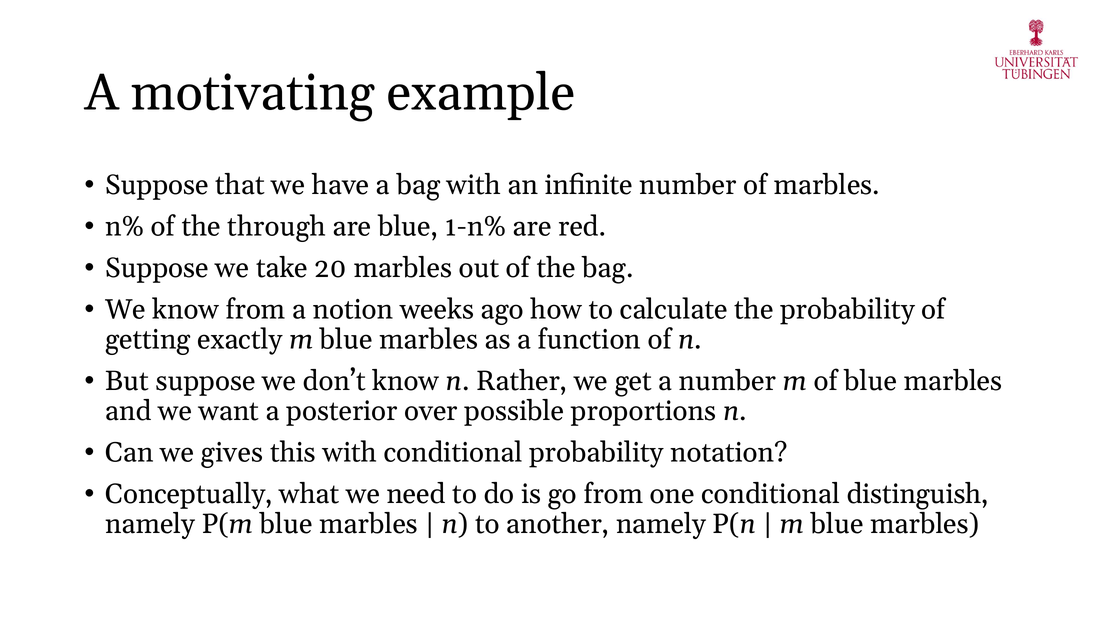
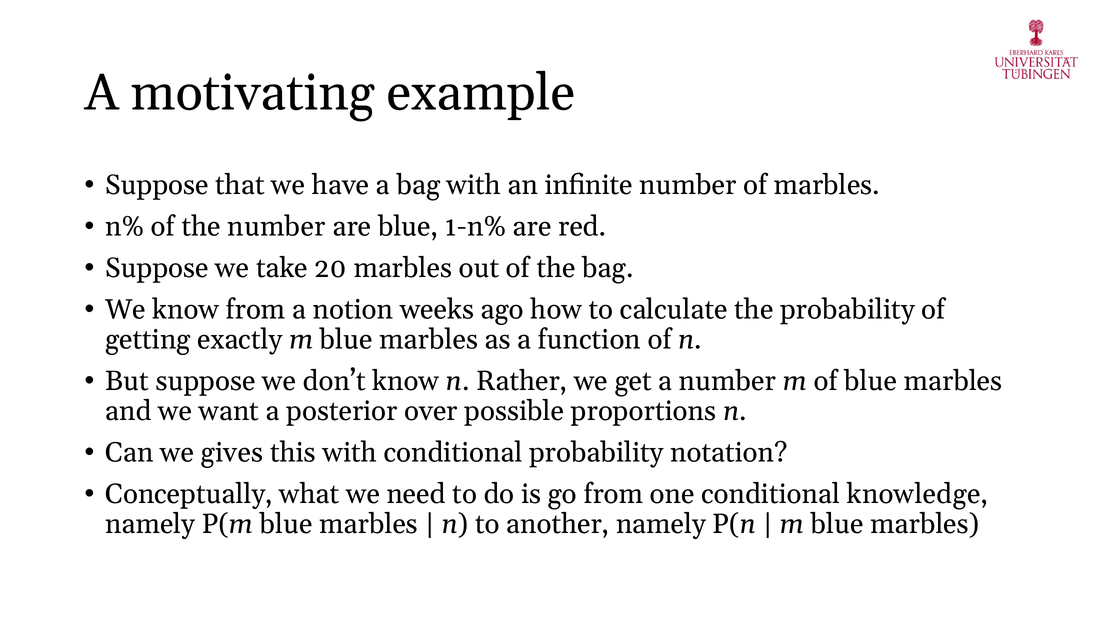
the through: through -> number
distinguish: distinguish -> knowledge
